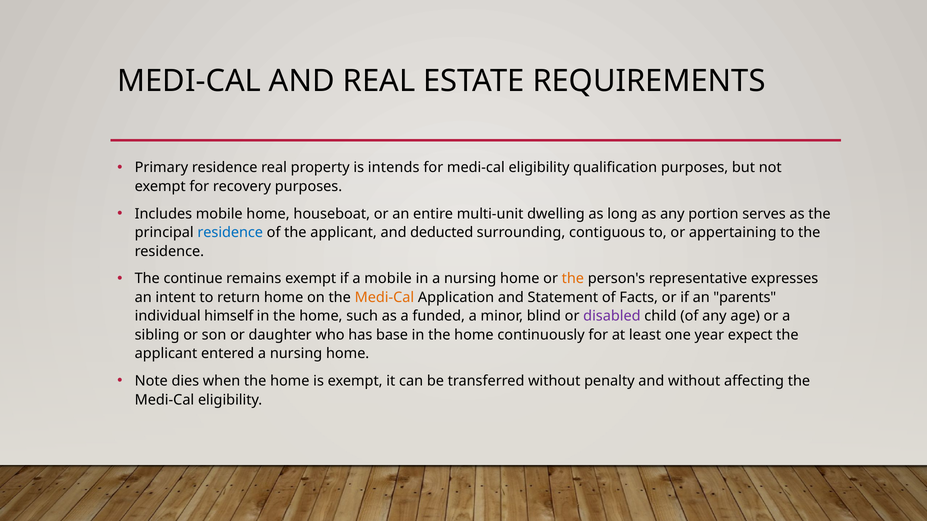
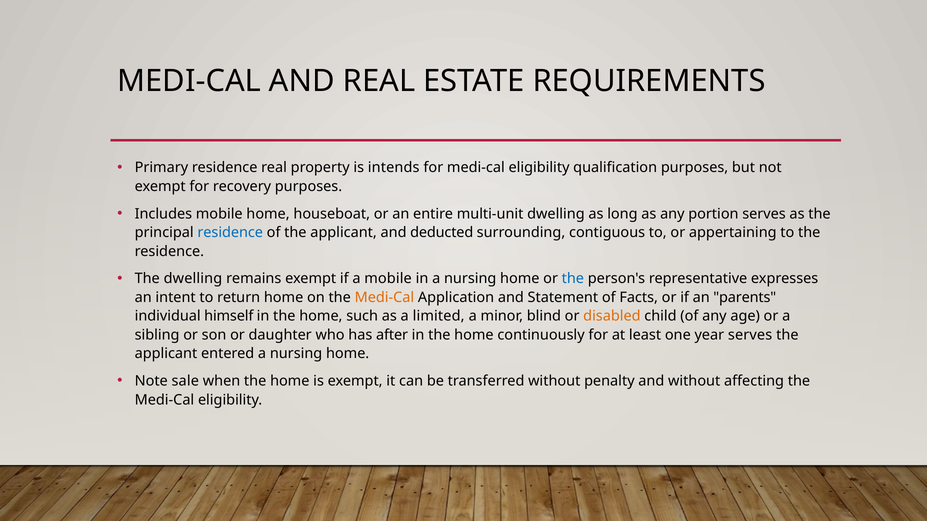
The continue: continue -> dwelling
the at (573, 279) colour: orange -> blue
funded: funded -> limited
disabled colour: purple -> orange
base: base -> after
year expect: expect -> serves
dies: dies -> sale
